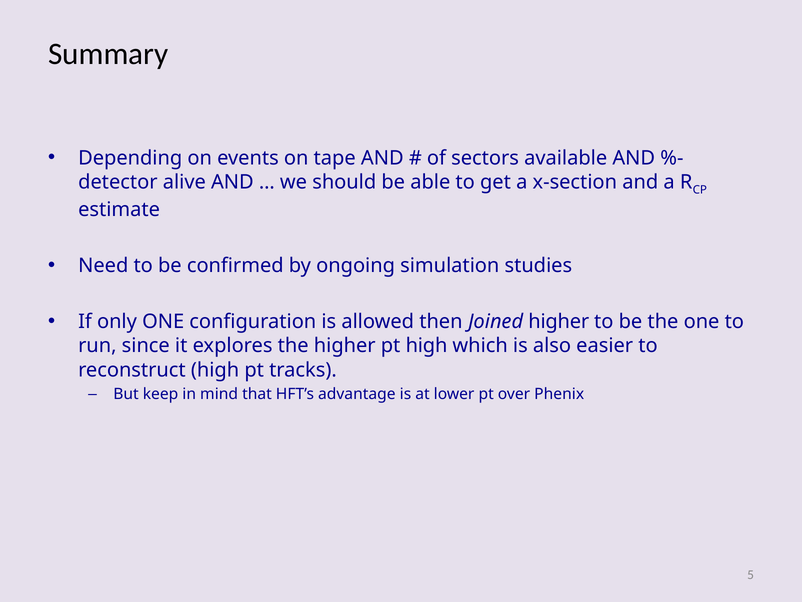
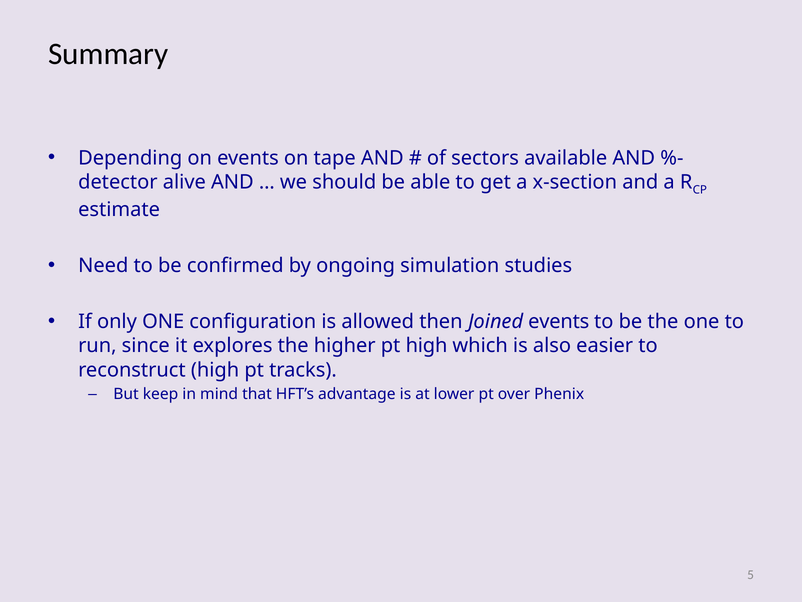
Joined higher: higher -> events
